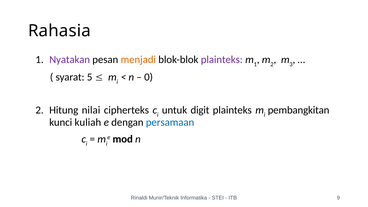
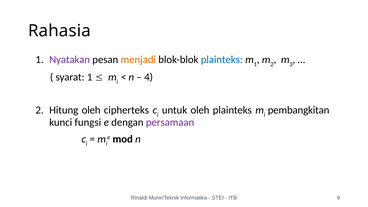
plainteks at (222, 60) colour: purple -> blue
syarat 5: 5 -> 1
0: 0 -> 4
Hitung nilai: nilai -> oleh
untuk digit: digit -> oleh
kuliah: kuliah -> fungsi
persamaan colour: blue -> purple
